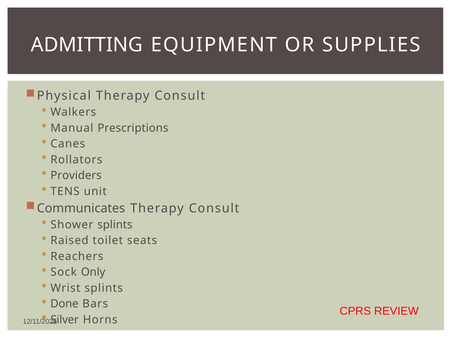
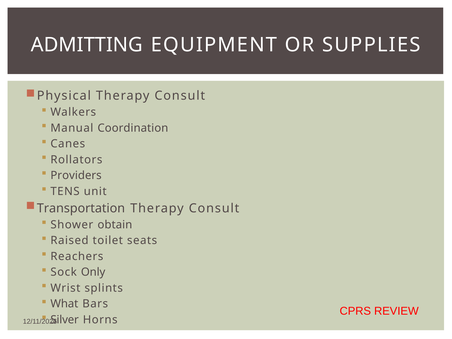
Prescriptions: Prescriptions -> Coordination
Communicates: Communicates -> Transportation
Shower splints: splints -> obtain
Done: Done -> What
